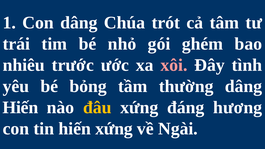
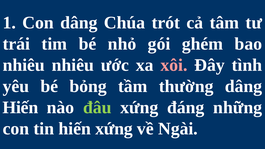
nhiêu trước: trước -> nhiêu
đâu colour: yellow -> light green
hương: hương -> những
